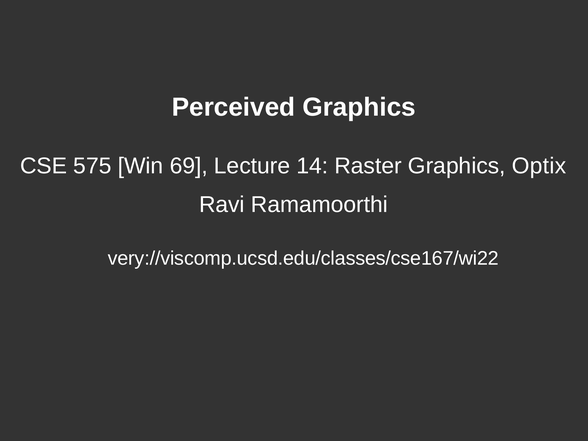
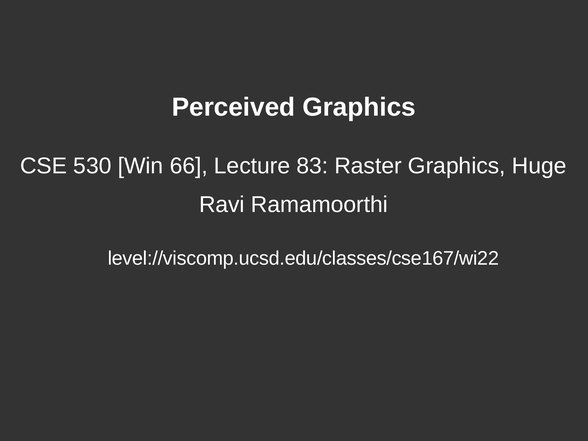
575: 575 -> 530
69: 69 -> 66
14: 14 -> 83
Optix: Optix -> Huge
very://viscomp.ucsd.edu/classes/cse167/wi22: very://viscomp.ucsd.edu/classes/cse167/wi22 -> level://viscomp.ucsd.edu/classes/cse167/wi22
